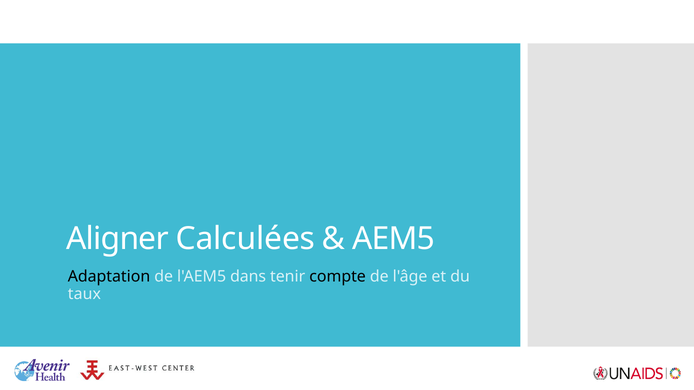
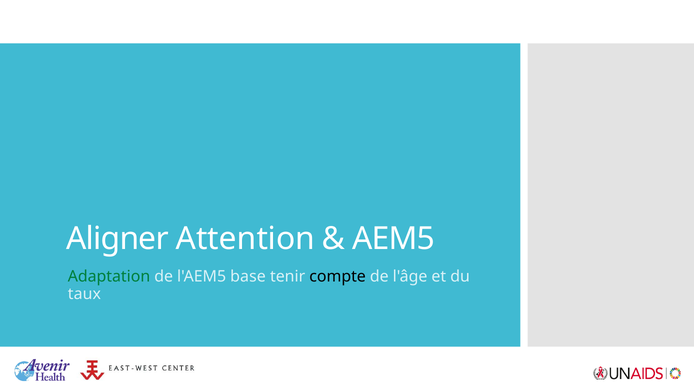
Calculées: Calculées -> Attention
Adaptation colour: black -> green
dans: dans -> base
